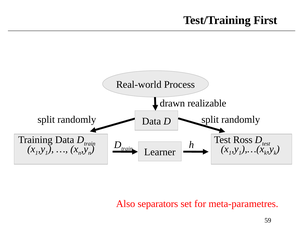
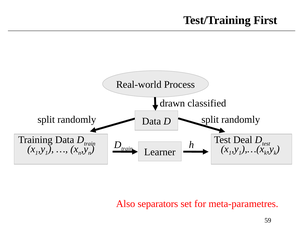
realizable: realizable -> classified
Ross: Ross -> Deal
